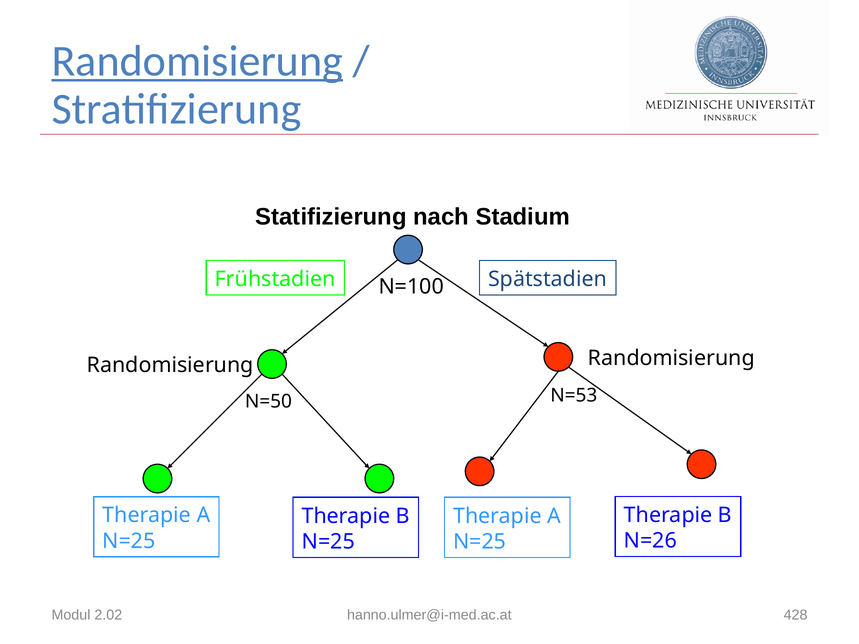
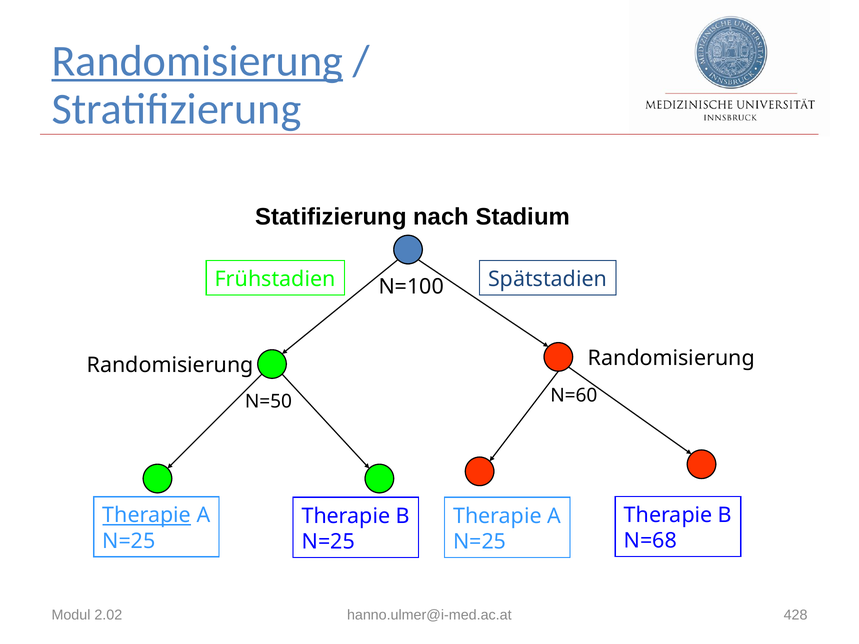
N=53: N=53 -> N=60
Therapie at (147, 516) underline: none -> present
N=26: N=26 -> N=68
